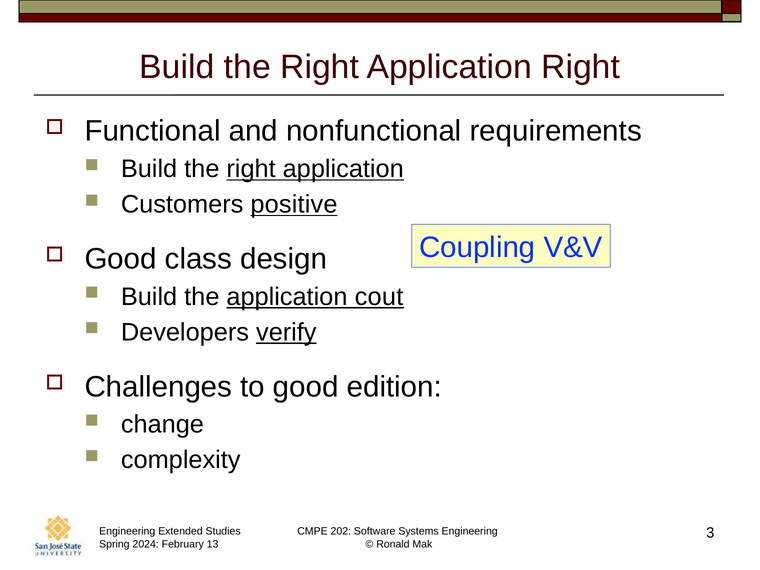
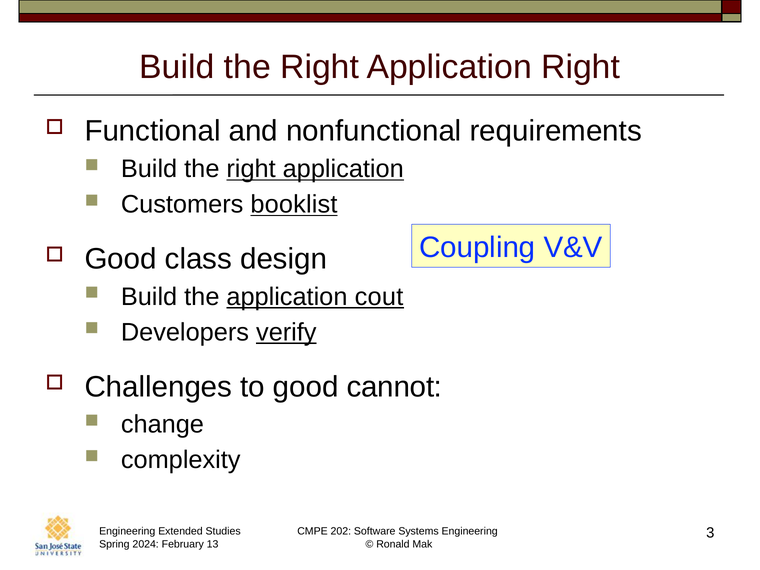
positive: positive -> booklist
edition: edition -> cannot
